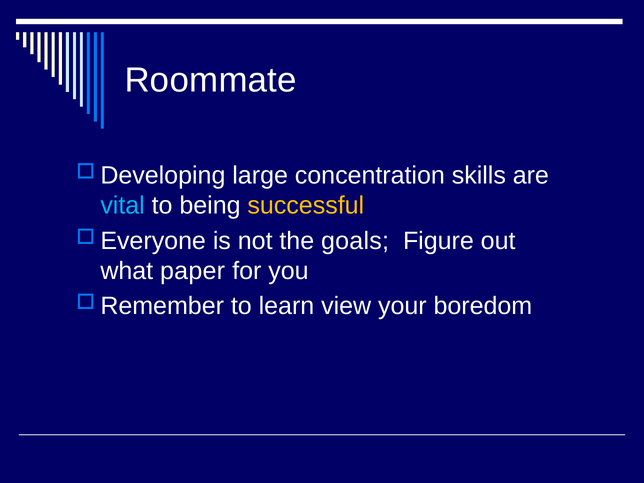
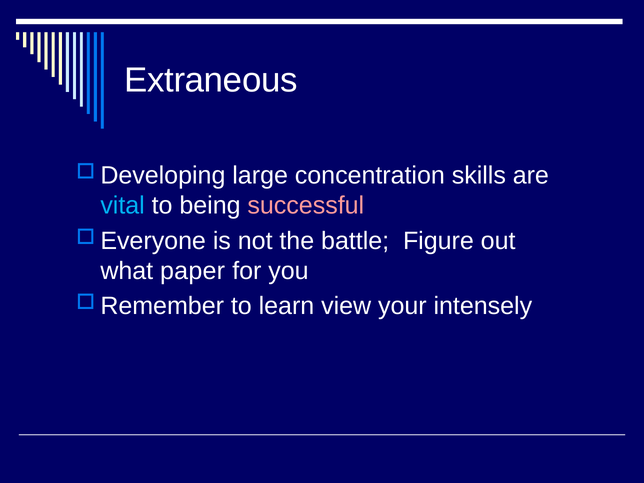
Roommate: Roommate -> Extraneous
successful colour: yellow -> pink
goals: goals -> battle
boredom: boredom -> intensely
